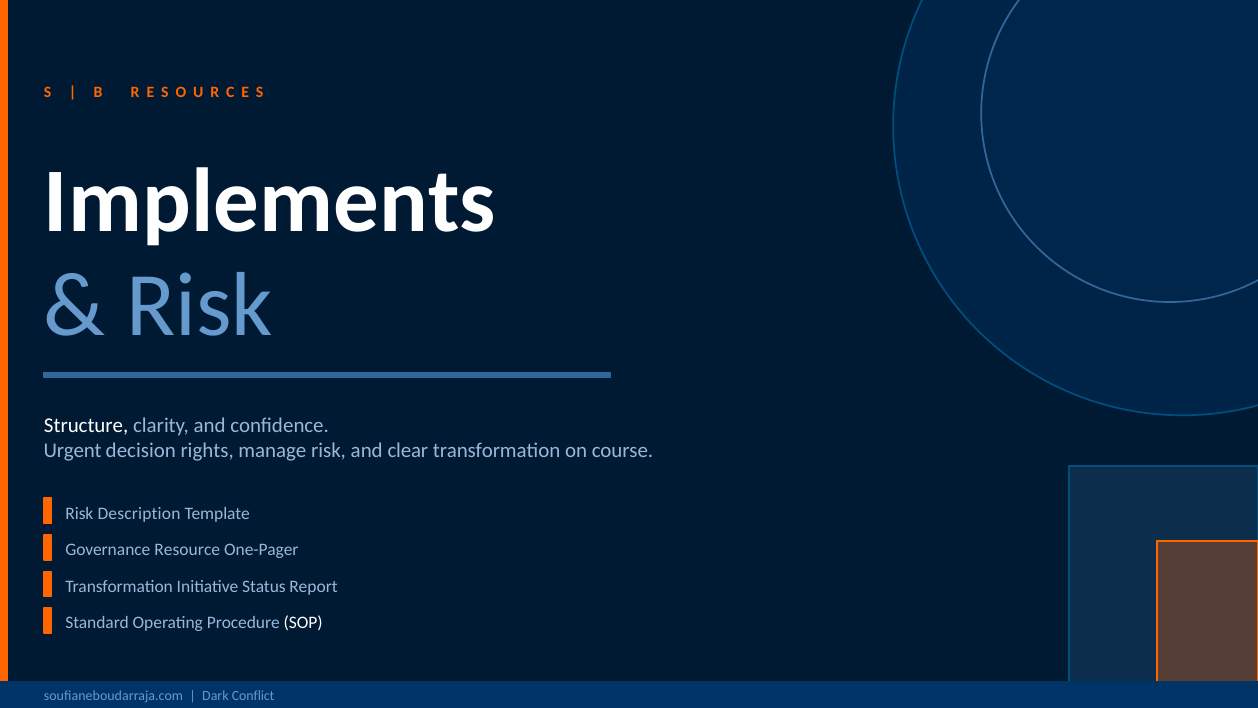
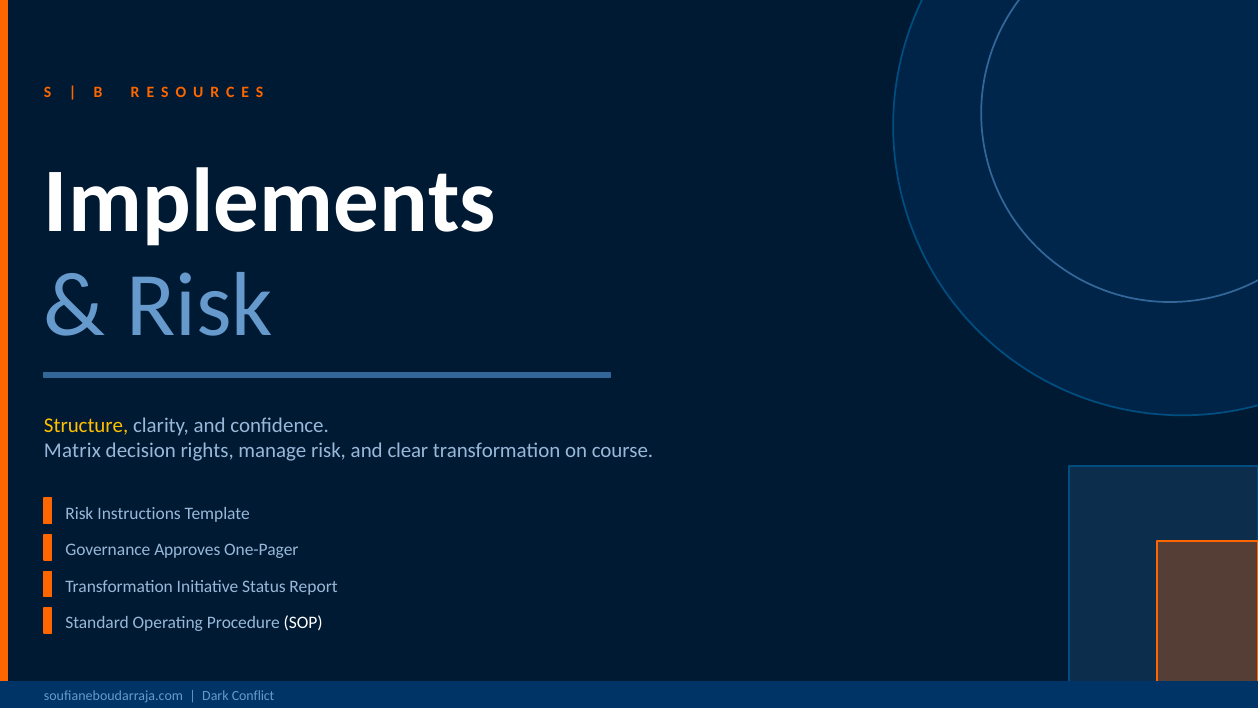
Structure colour: white -> yellow
Urgent: Urgent -> Matrix
Description: Description -> Instructions
Resource: Resource -> Approves
